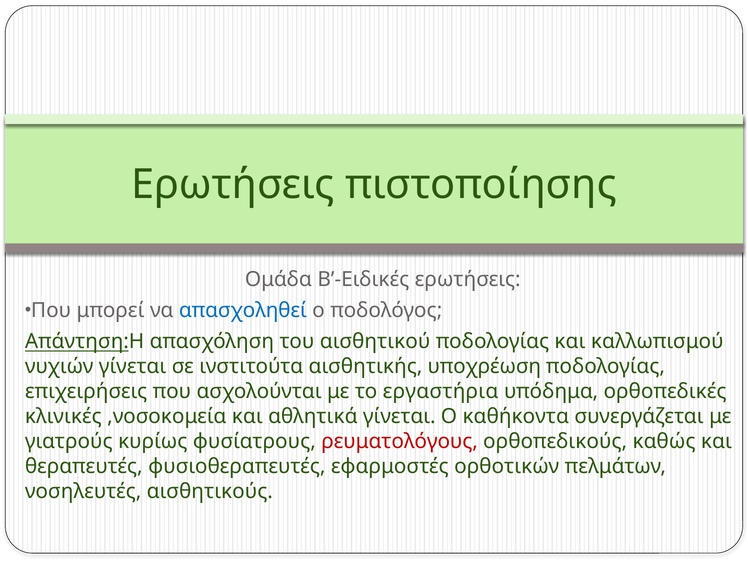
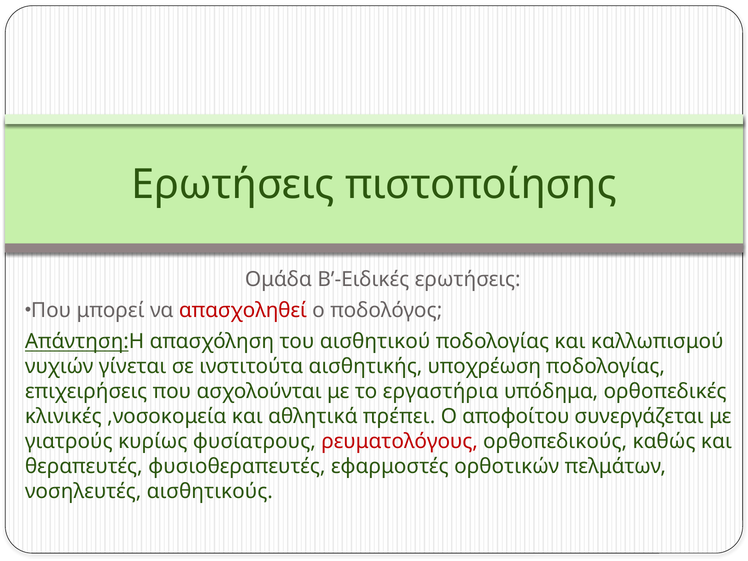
απασχοληθεί colour: blue -> red
αθλητικά γίνεται: γίνεται -> πρέπει
καθήκοντα: καθήκοντα -> αποφοίτου
